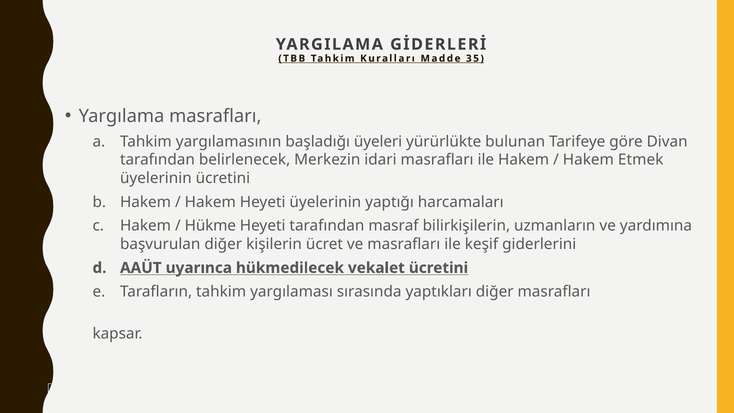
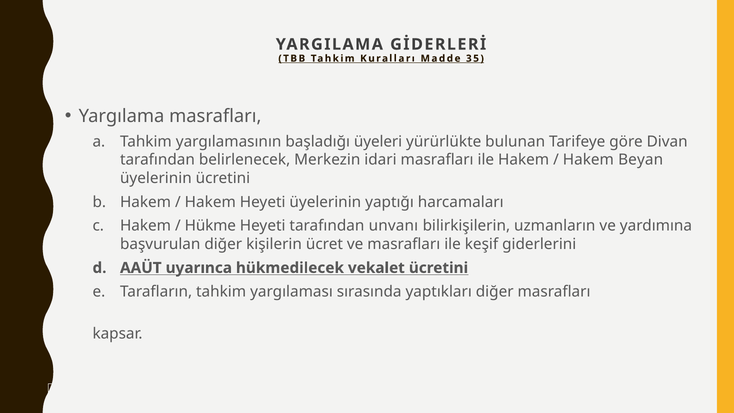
Etmek: Etmek -> Beyan
masraf: masraf -> unvanı
